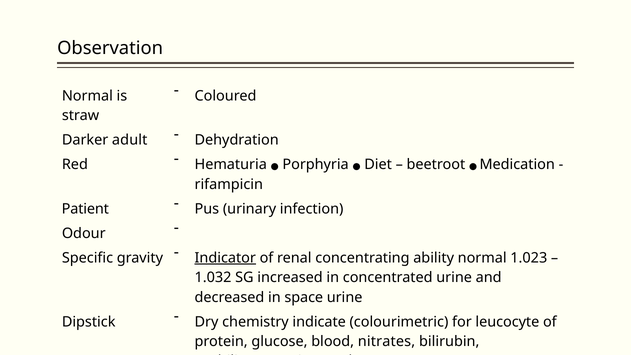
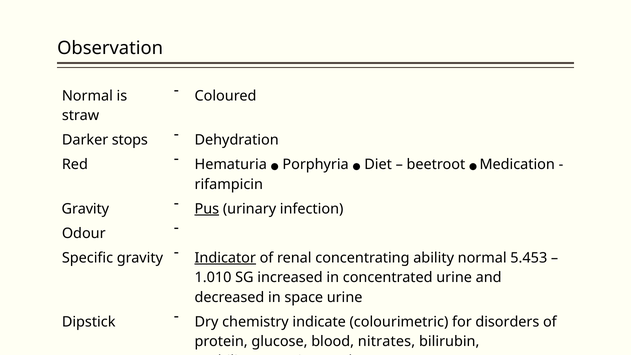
adult: adult -> stops
Patient at (85, 209): Patient -> Gravity
Pus underline: none -> present
1.023: 1.023 -> 5.453
1.032: 1.032 -> 1.010
for leucocyte: leucocyte -> disorders
